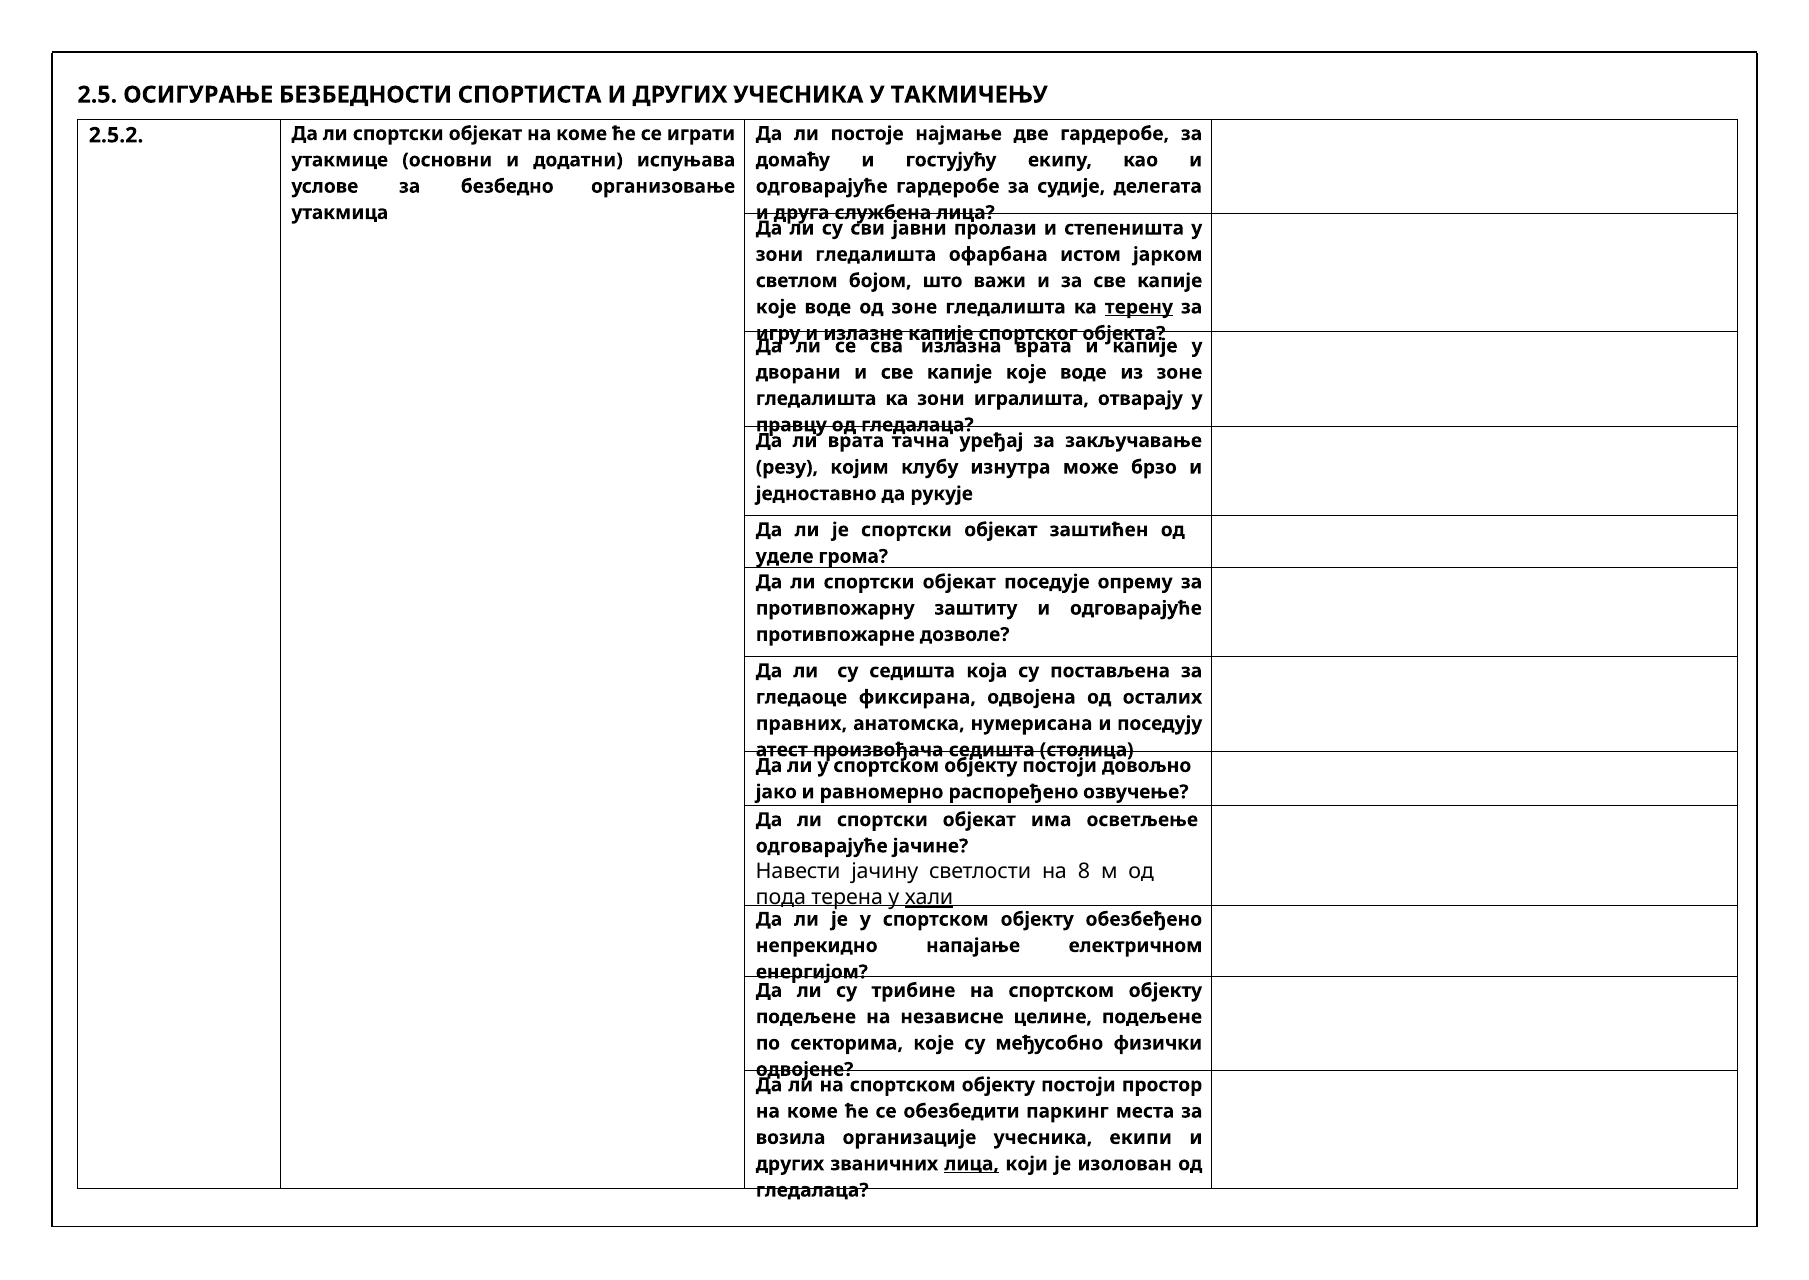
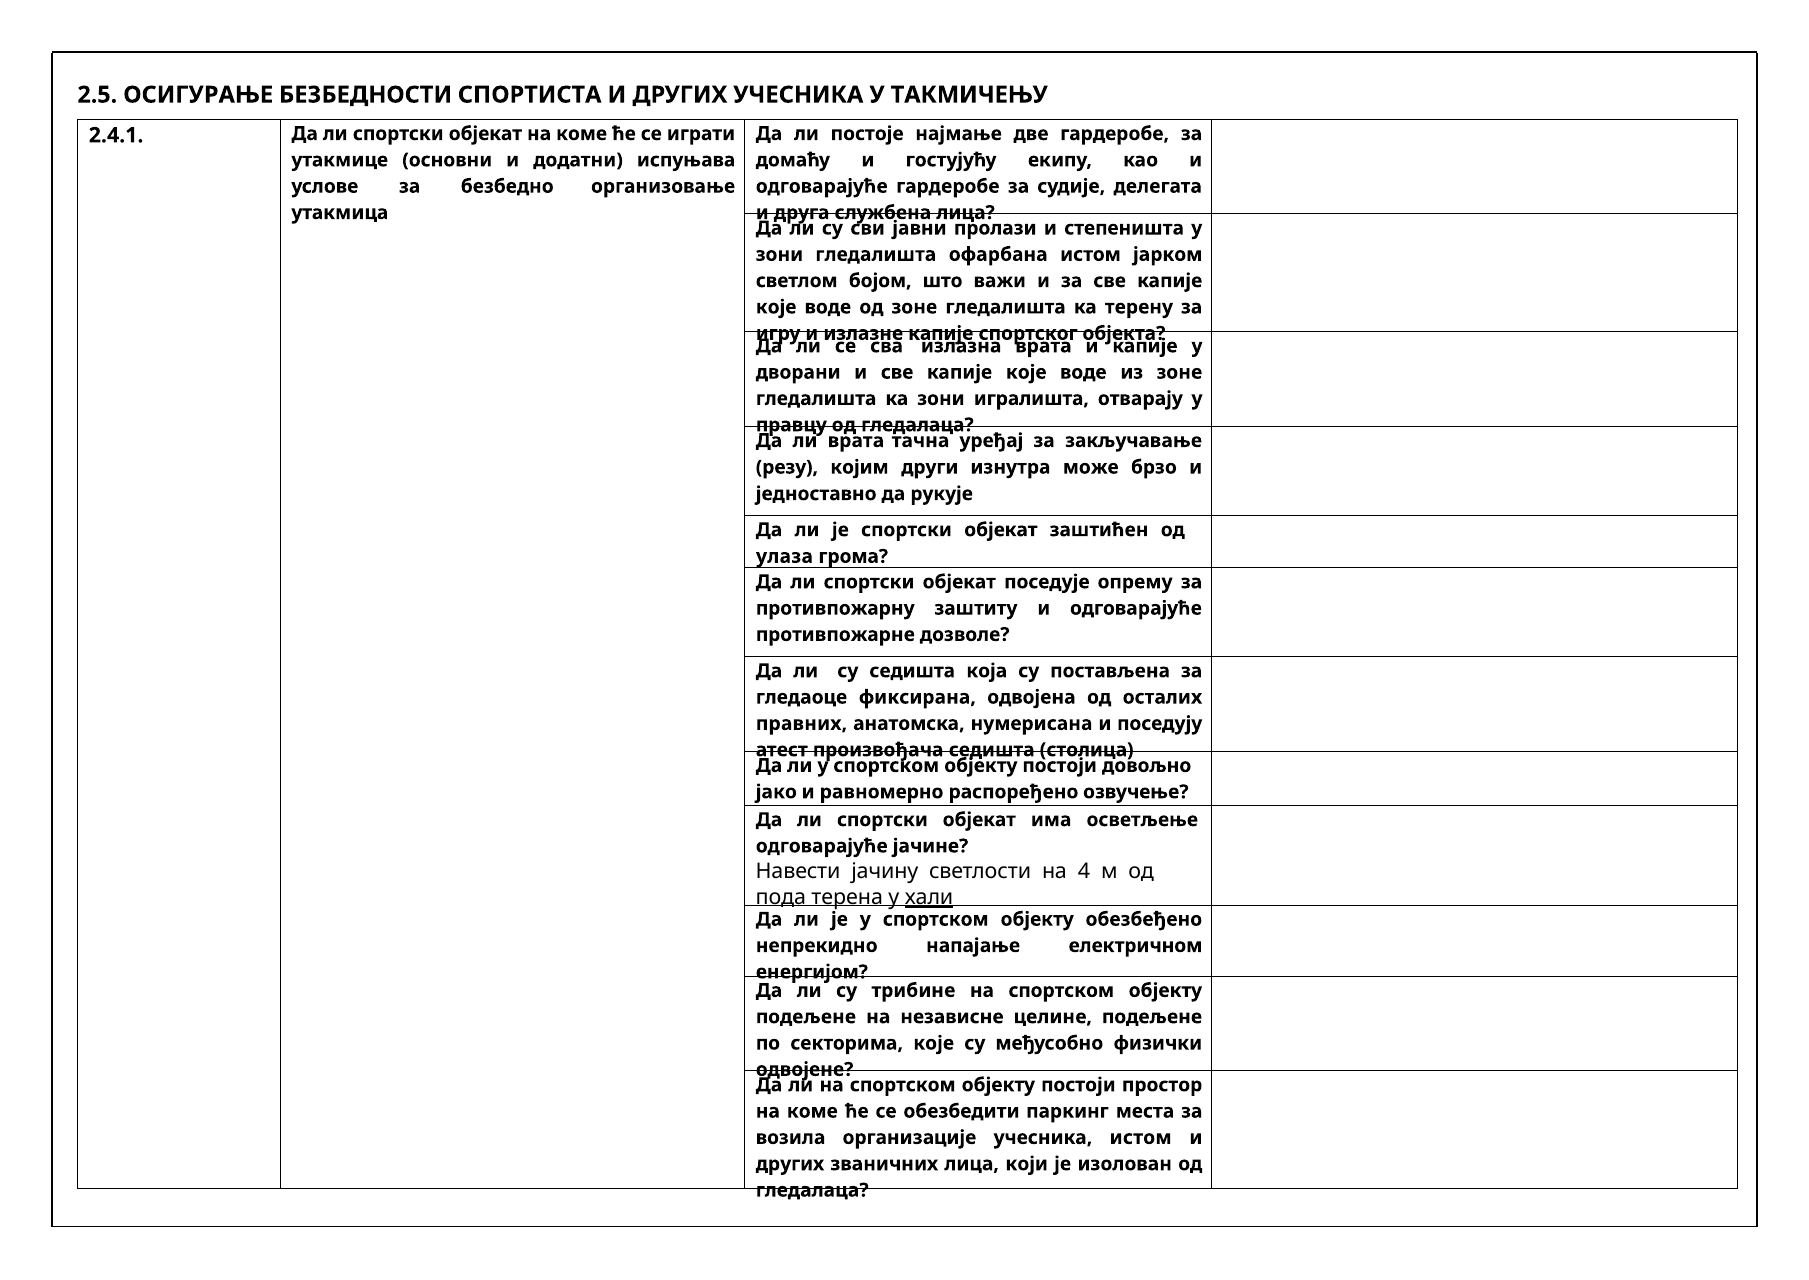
2.5.2: 2.5.2 -> 2.4.1
терену underline: present -> none
клубу: клубу -> други
уделе: уделе -> улаза
8: 8 -> 4
учесника екипи: екипи -> истом
лица at (972, 1163) underline: present -> none
